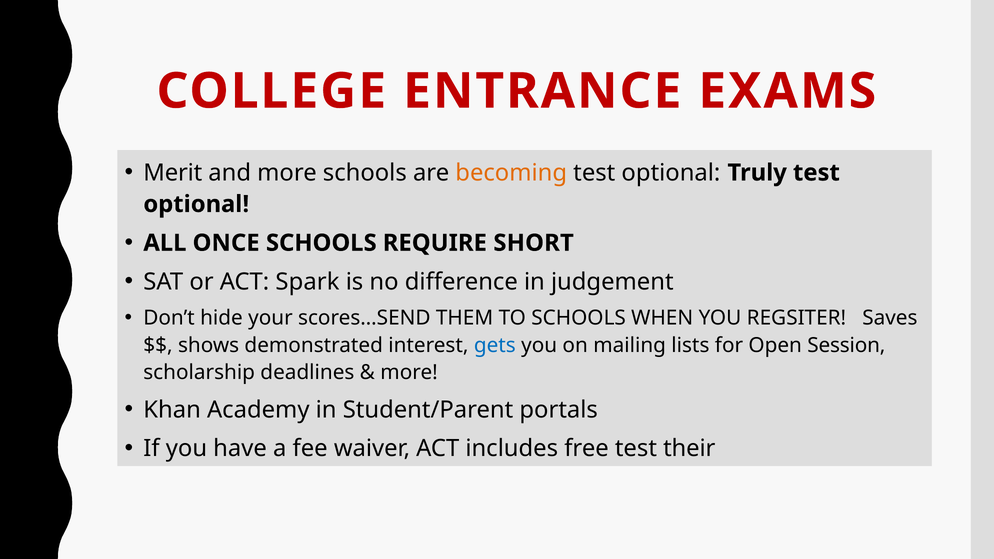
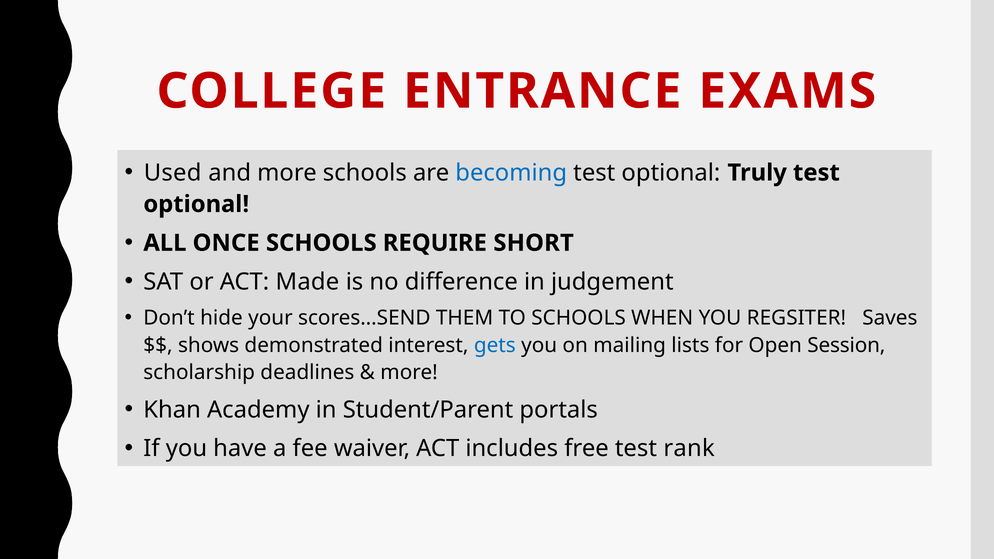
Merit: Merit -> Used
becoming colour: orange -> blue
Spark: Spark -> Made
their: their -> rank
